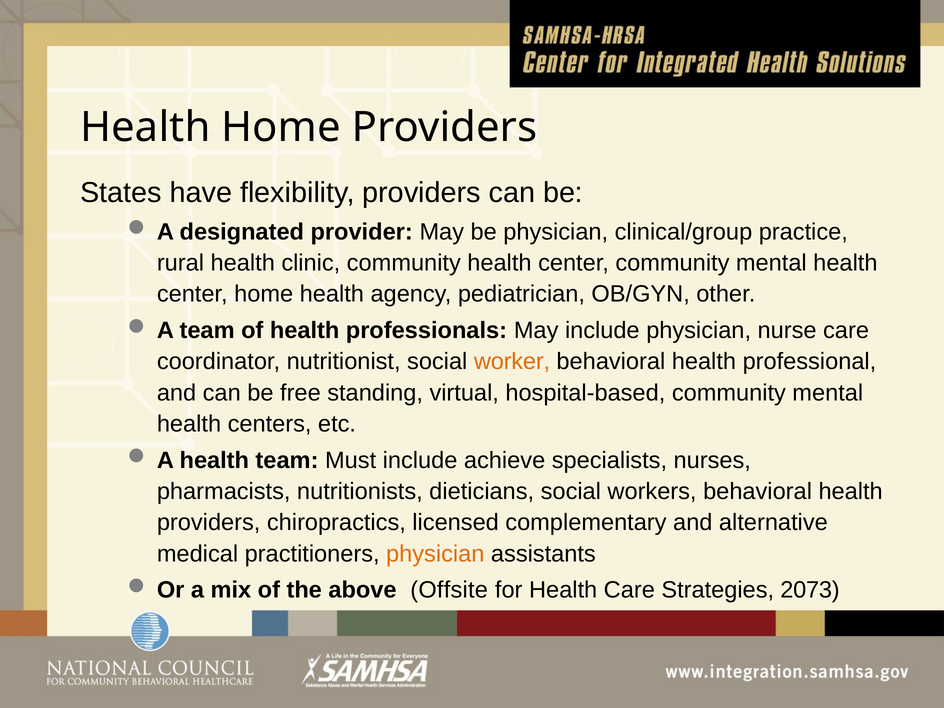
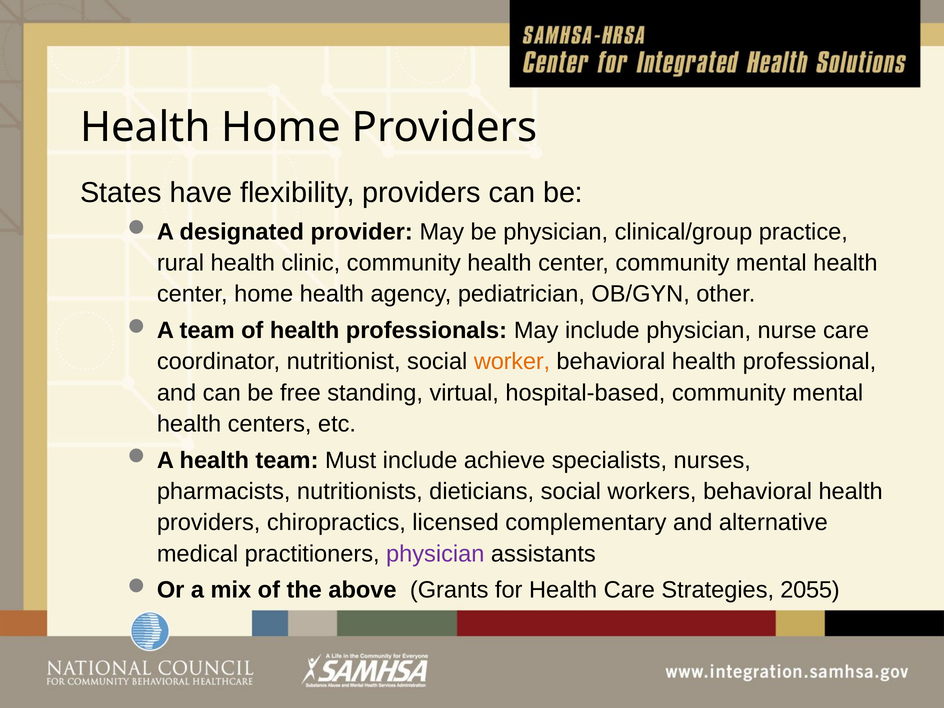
physician at (435, 554) colour: orange -> purple
Offsite: Offsite -> Grants
2073: 2073 -> 2055
